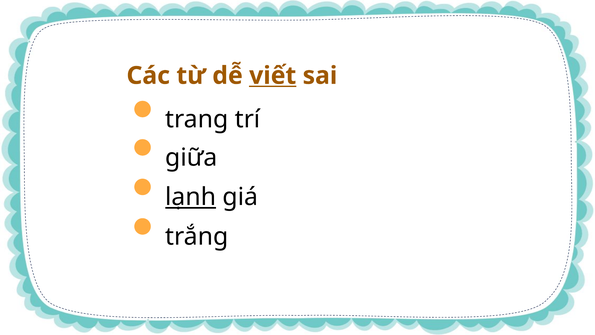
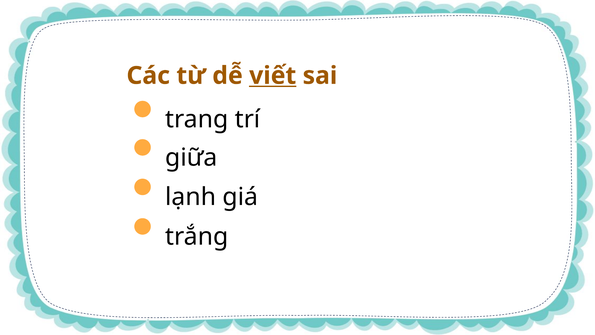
lạnh underline: present -> none
